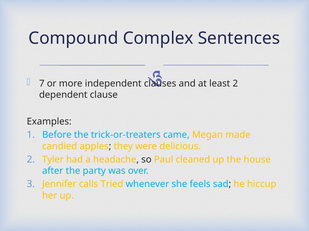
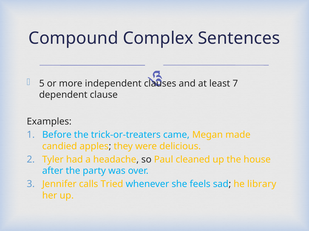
7: 7 -> 5
least 2: 2 -> 7
hiccup: hiccup -> library
